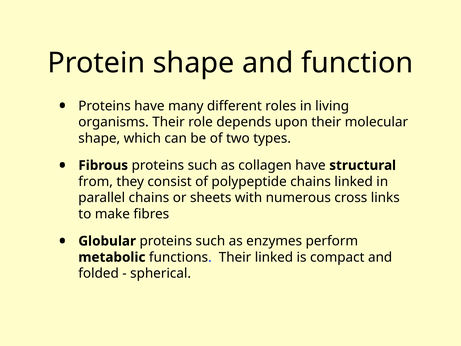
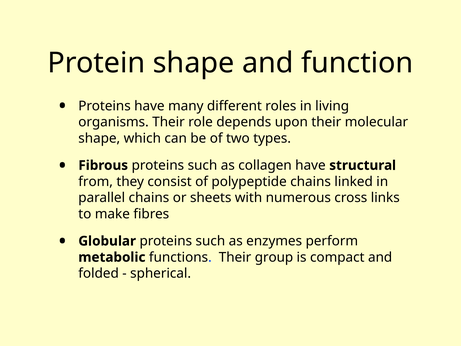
Their linked: linked -> group
